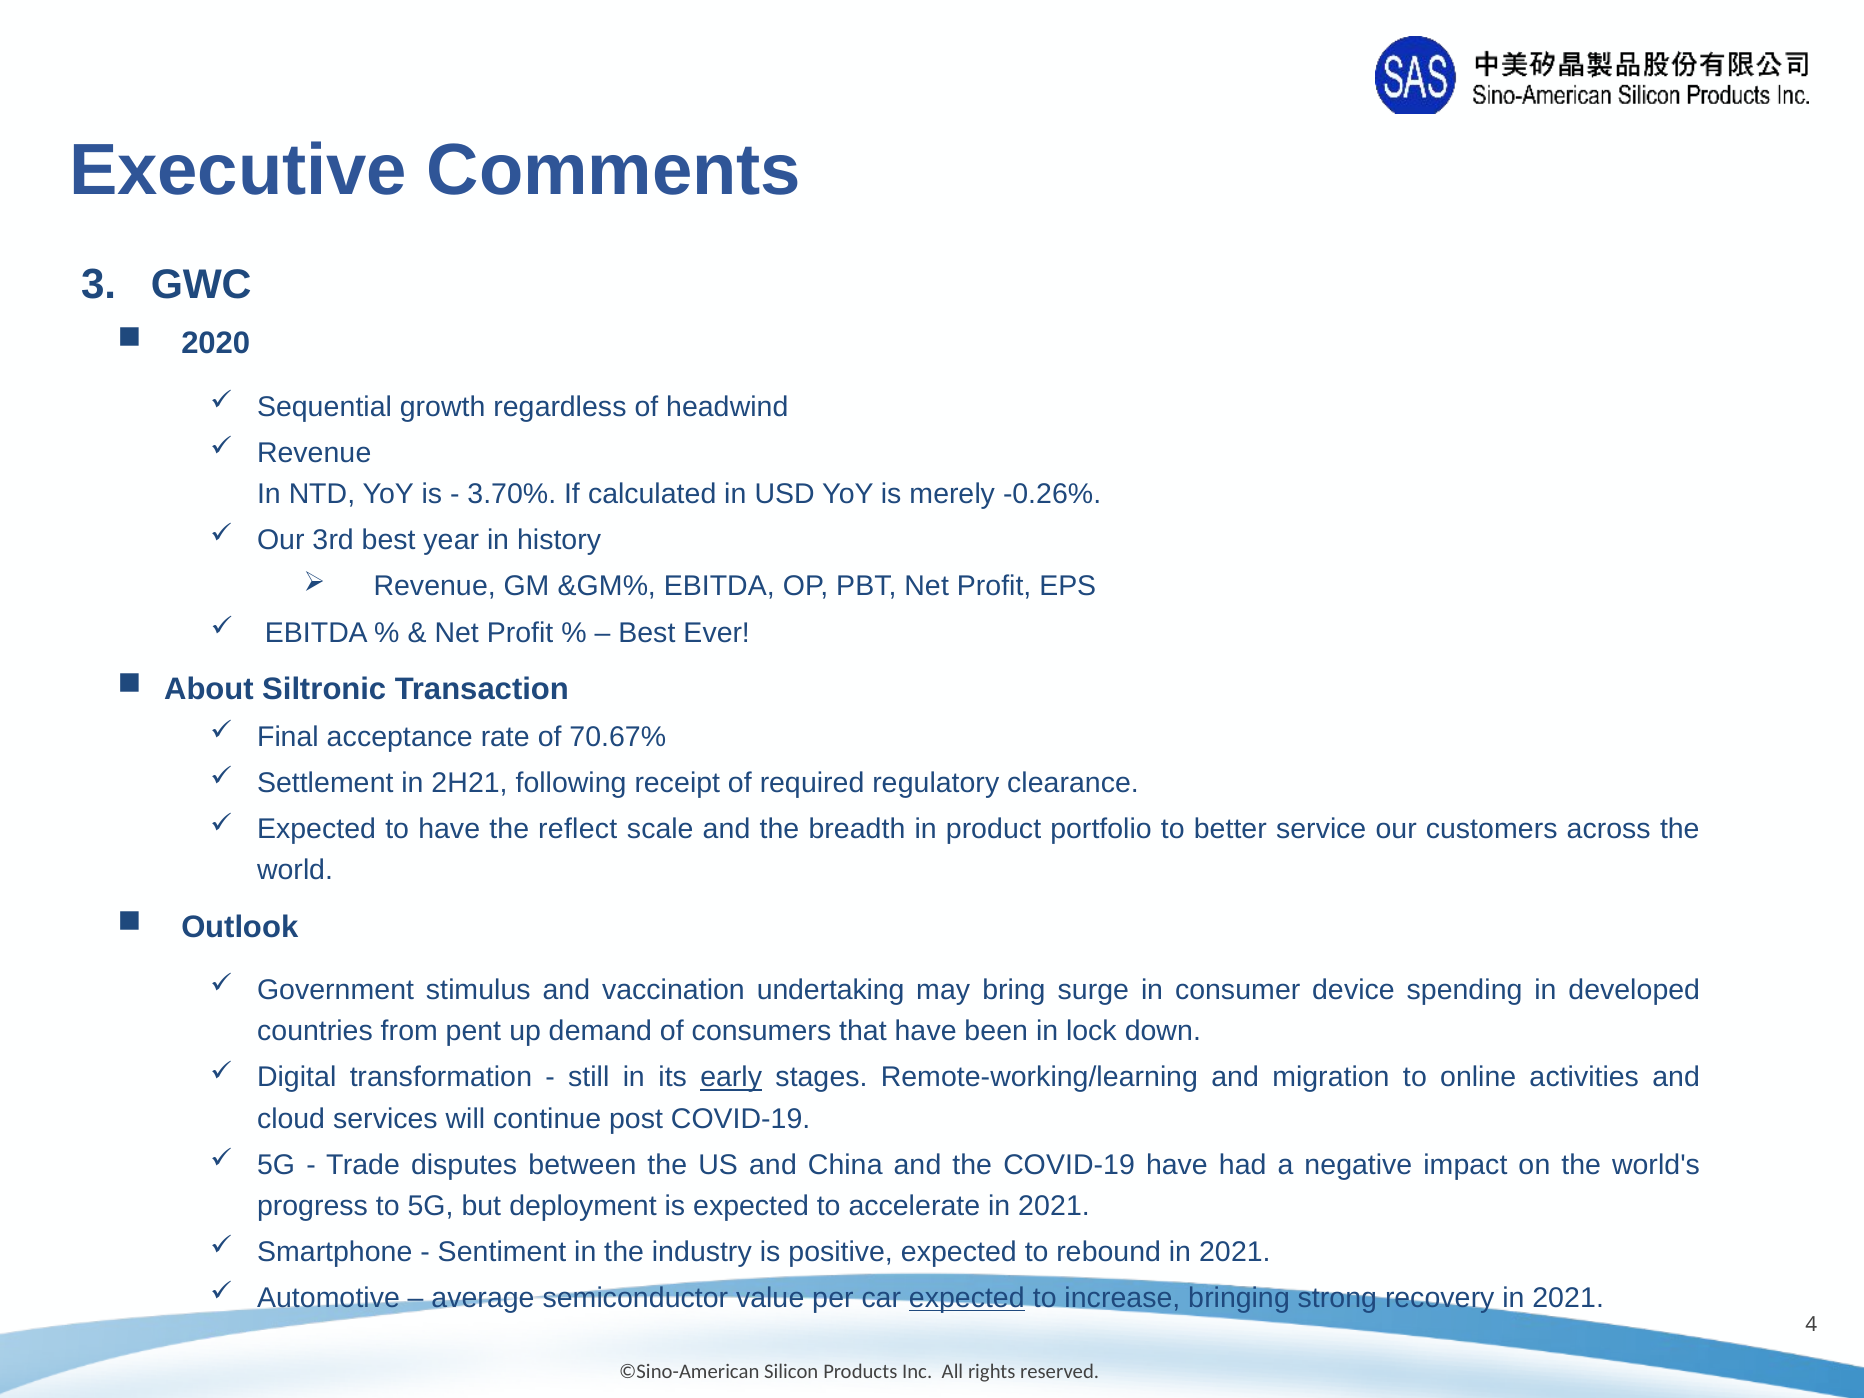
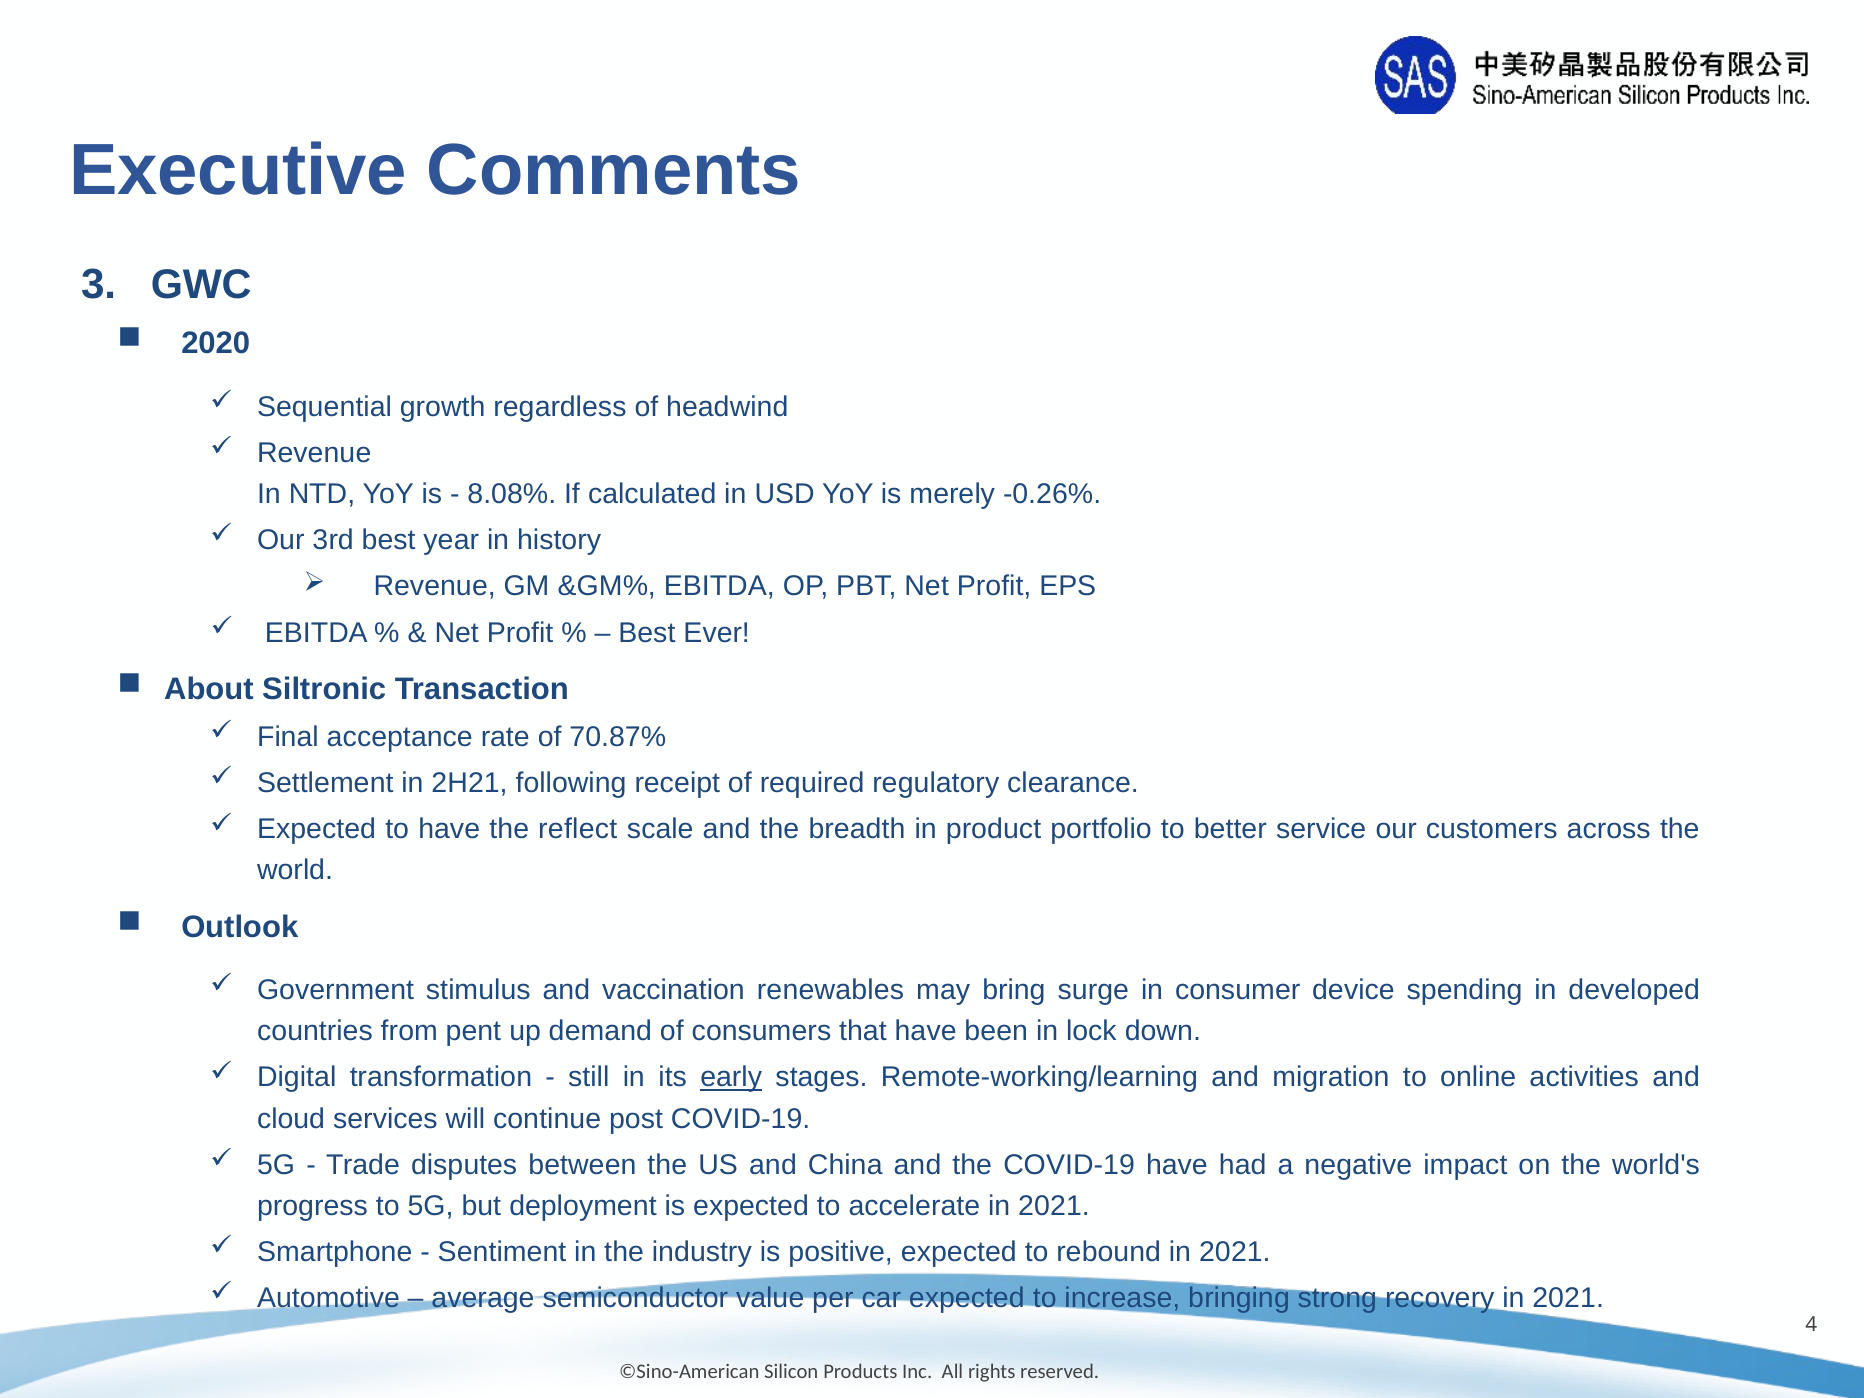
3.70%: 3.70% -> 8.08%
70.67%: 70.67% -> 70.87%
undertaking: undertaking -> renewables
expected at (967, 1298) underline: present -> none
